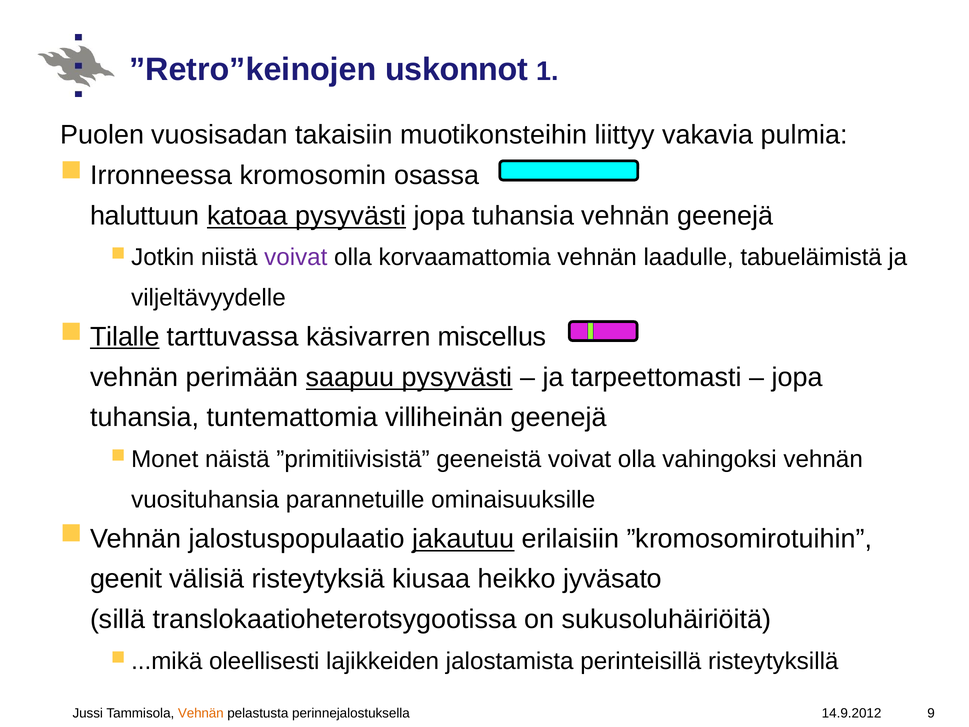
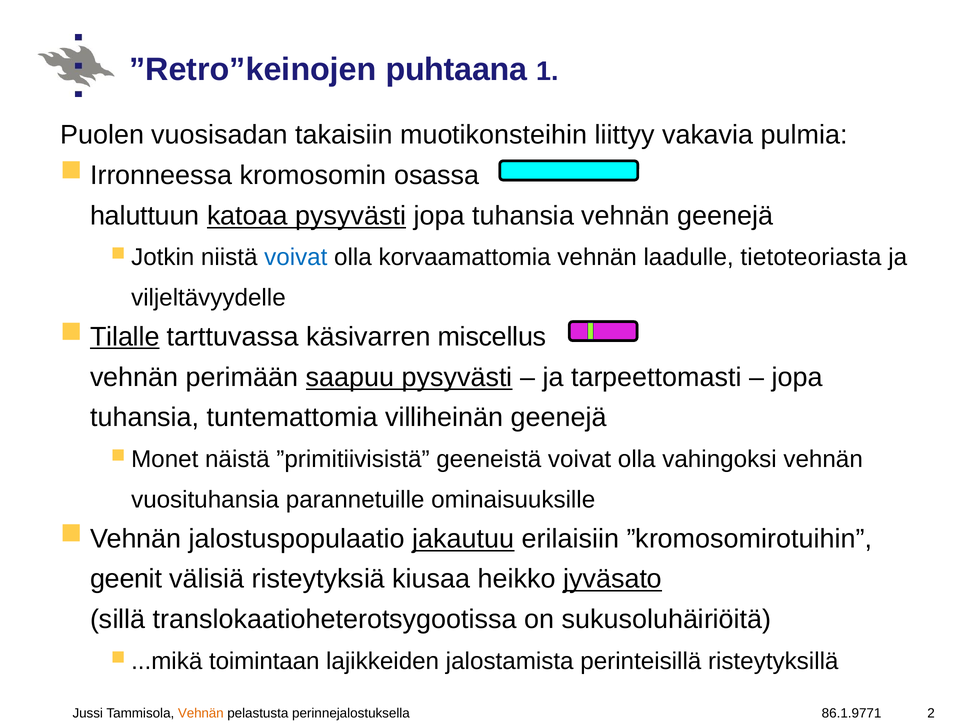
uskonnot: uskonnot -> puhtaana
voivat at (296, 257) colour: purple -> blue
tabueläimistä: tabueläimistä -> tietoteoriasta
jyväsato underline: none -> present
oleellisesti: oleellisesti -> toimintaan
14.9.2012: 14.9.2012 -> 86.1.9771
9: 9 -> 2
